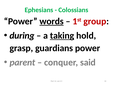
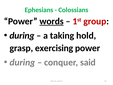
taking underline: present -> none
guardians: guardians -> exercising
parent at (22, 62): parent -> during
